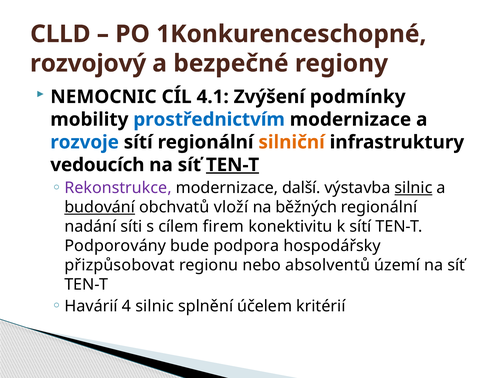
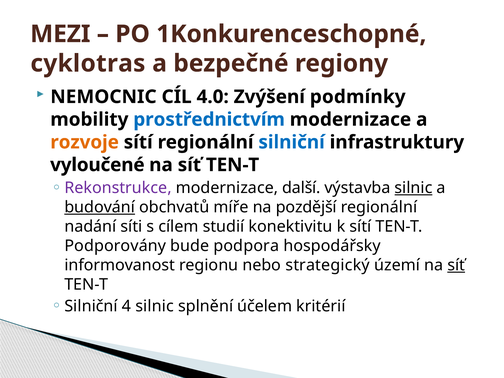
CLLD: CLLD -> MEZI
rozvojový: rozvojový -> cyklotras
4.1: 4.1 -> 4.0
rozvoje colour: blue -> orange
silniční at (292, 142) colour: orange -> blue
vedoucích: vedoucích -> vyloučené
TEN-T at (233, 165) underline: present -> none
vloží: vloží -> míře
běžných: běžných -> pozdější
firem: firem -> studií
přizpůsobovat: přizpůsobovat -> informovanost
absolventů: absolventů -> strategický
síť at (456, 265) underline: none -> present
Havárií at (91, 306): Havárií -> Silniční
